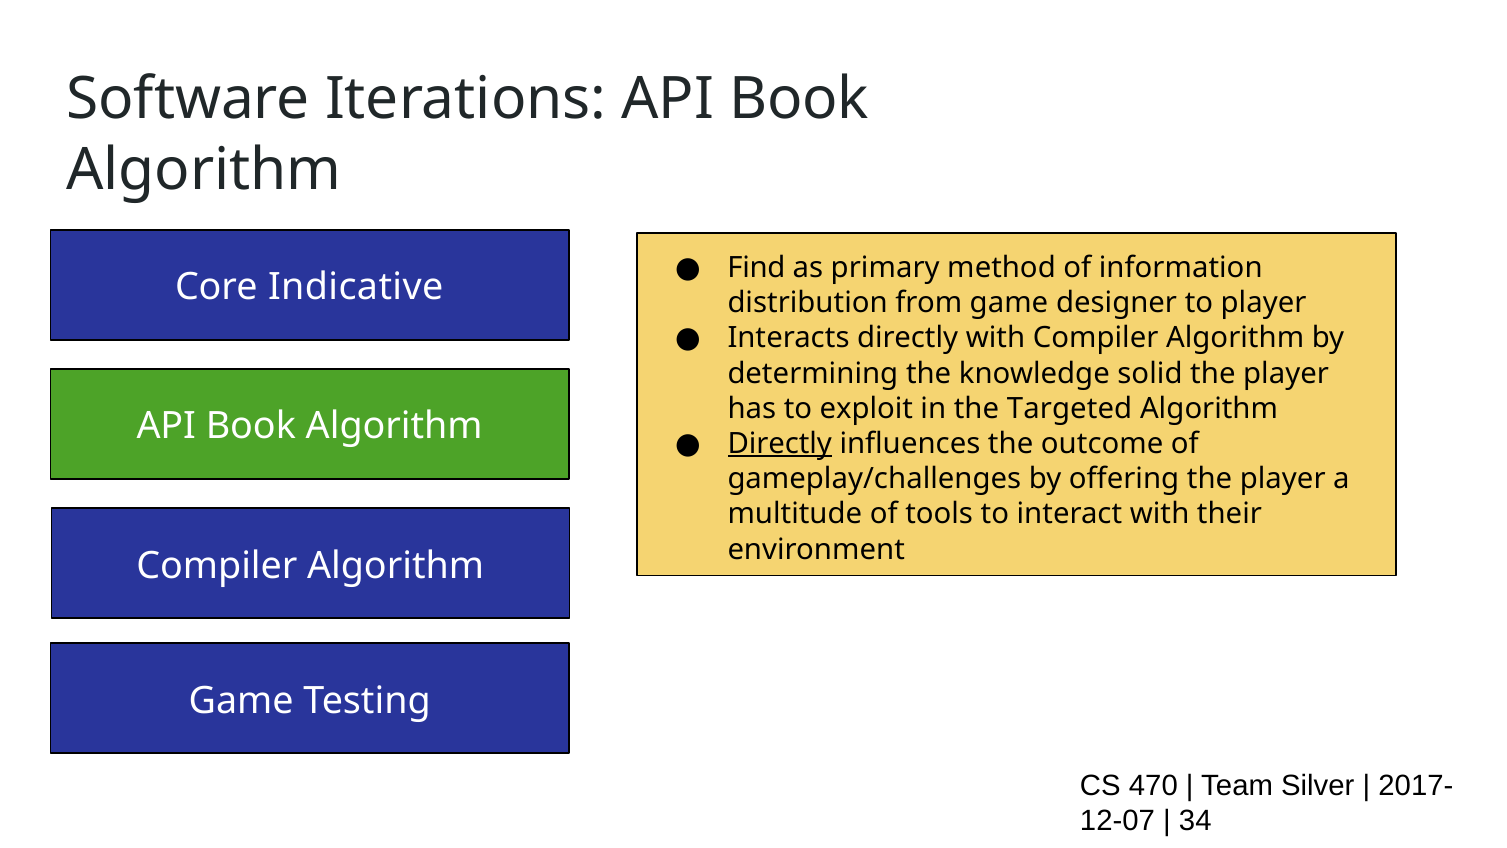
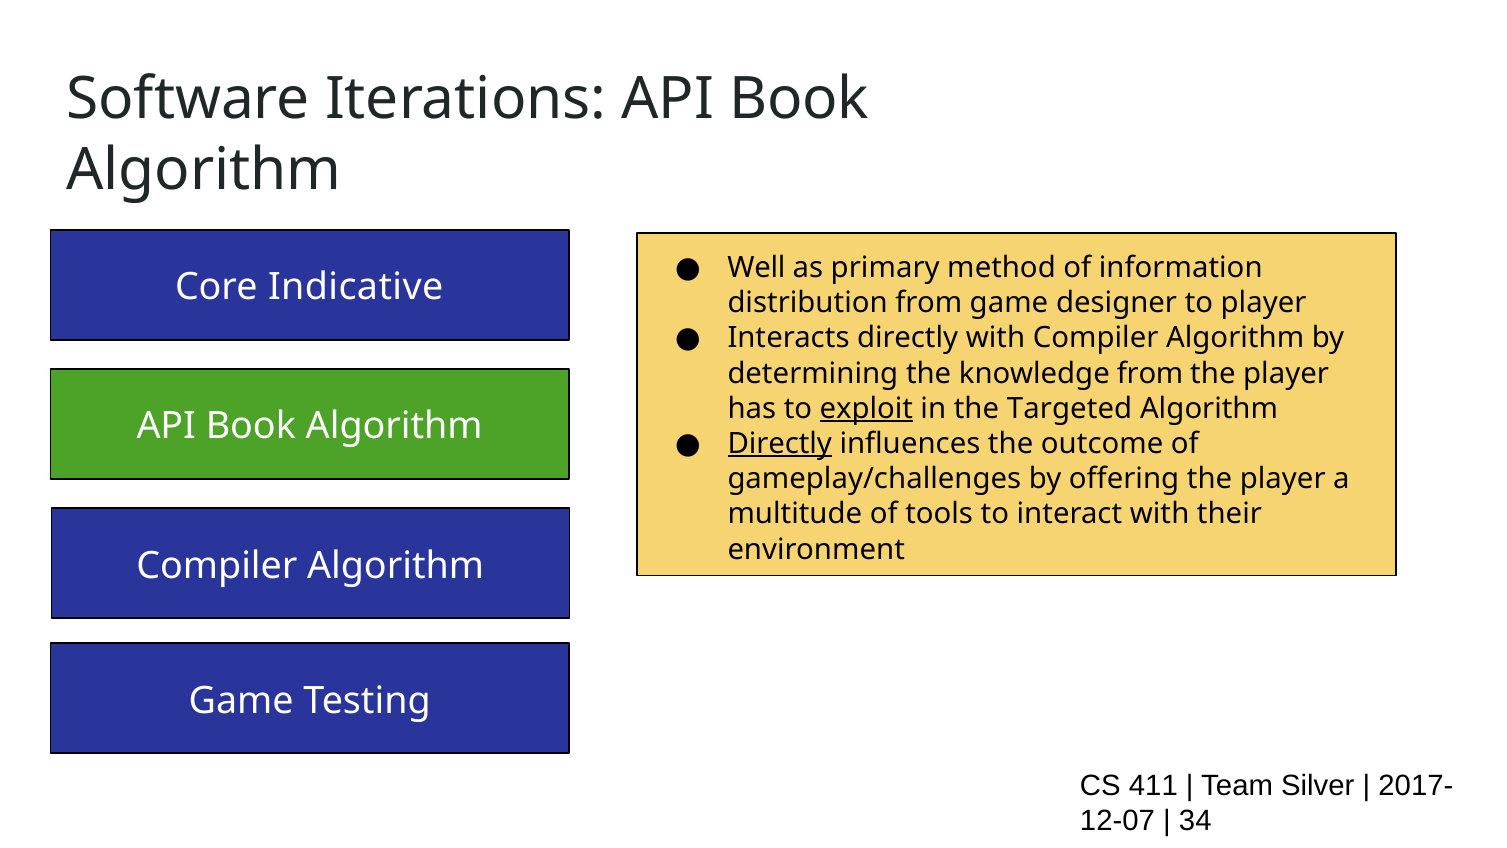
Find: Find -> Well
knowledge solid: solid -> from
exploit underline: none -> present
470: 470 -> 411
